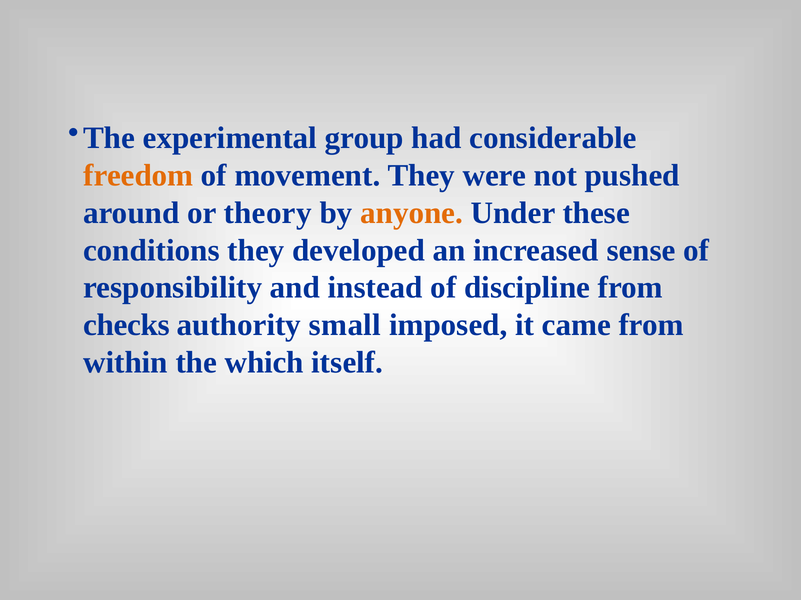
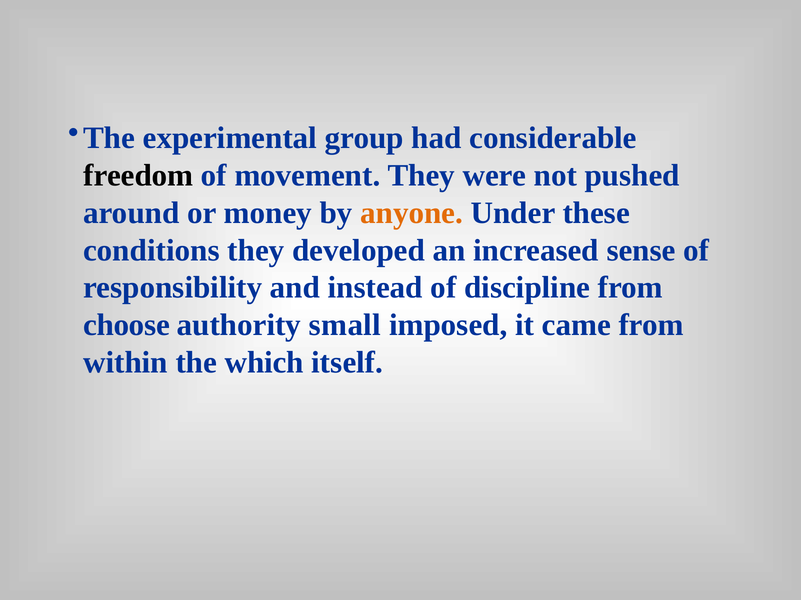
freedom colour: orange -> black
theory: theory -> money
checks: checks -> choose
